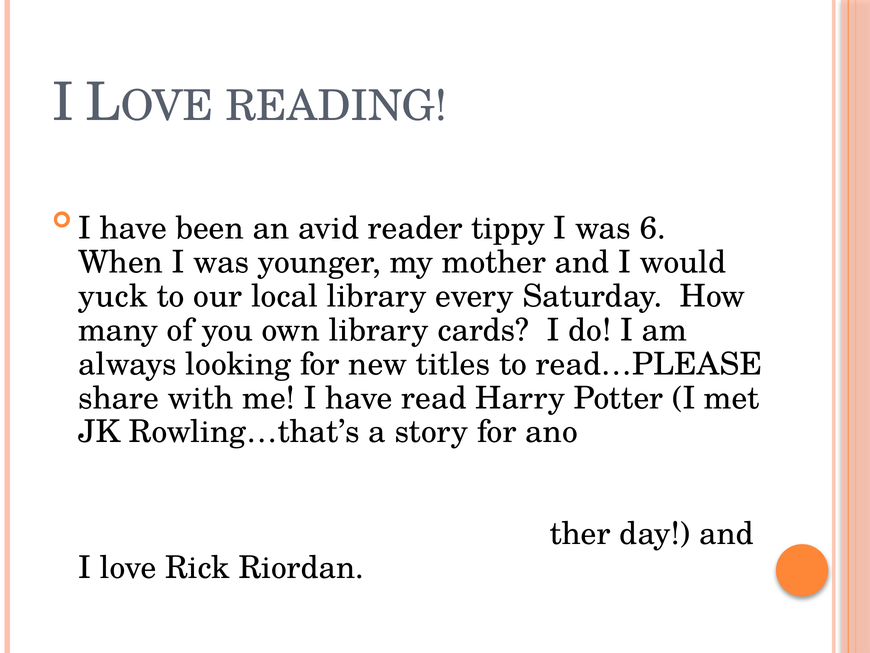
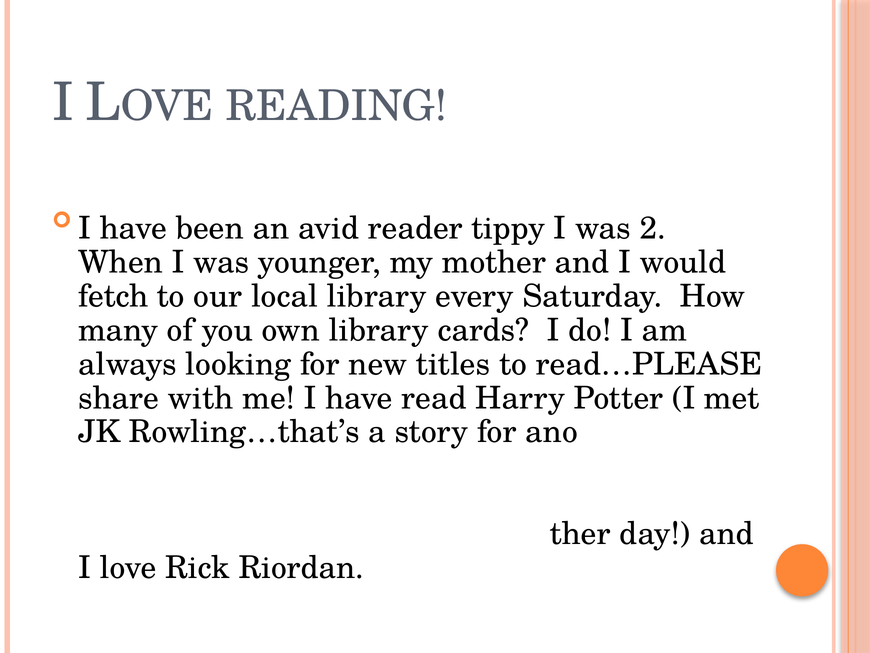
6: 6 -> 2
yuck: yuck -> fetch
